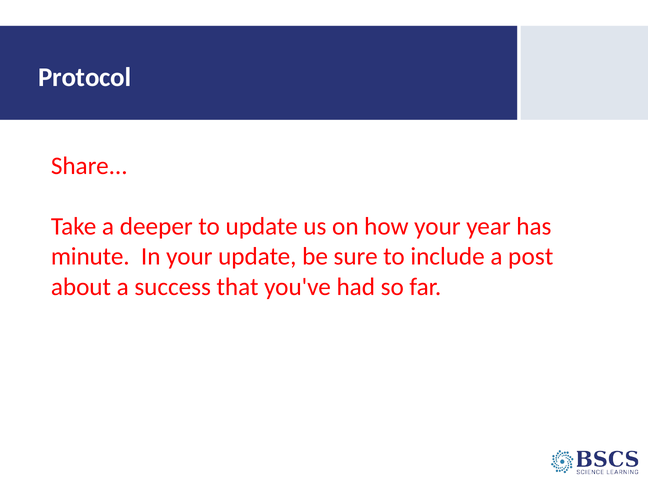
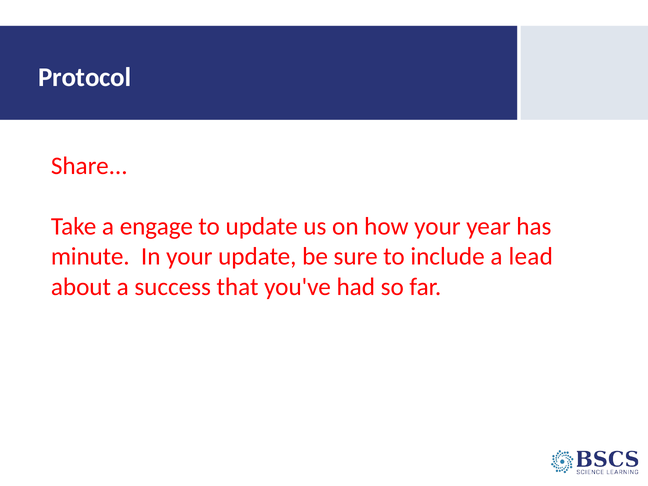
deeper: deeper -> engage
post: post -> lead
